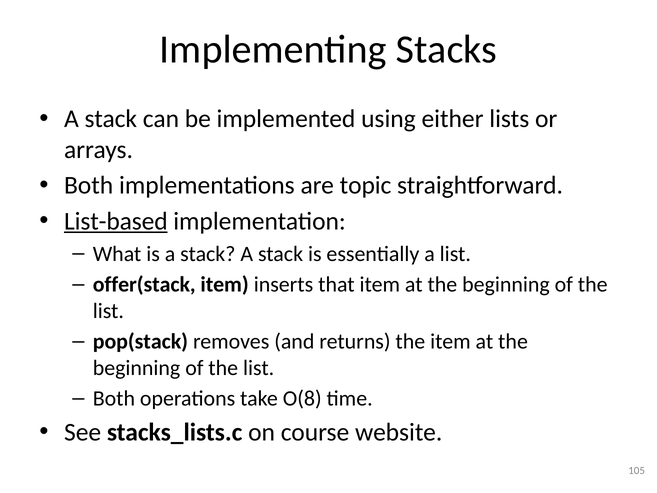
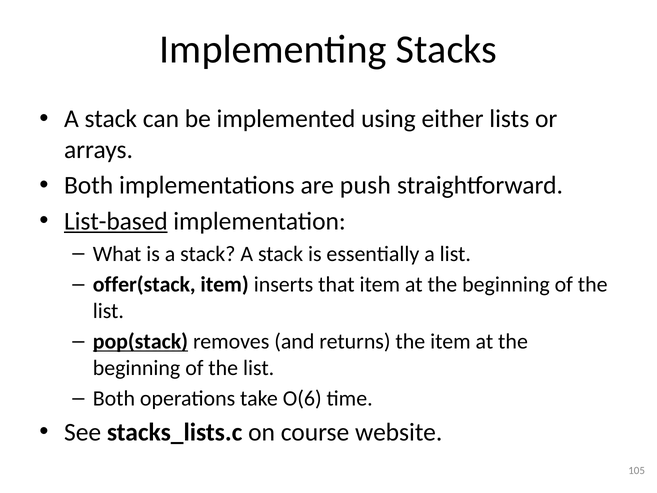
topic: topic -> push
pop(stack underline: none -> present
O(8: O(8 -> O(6
